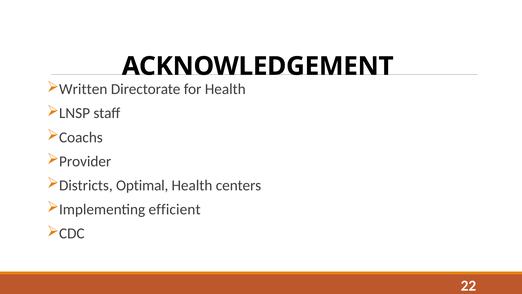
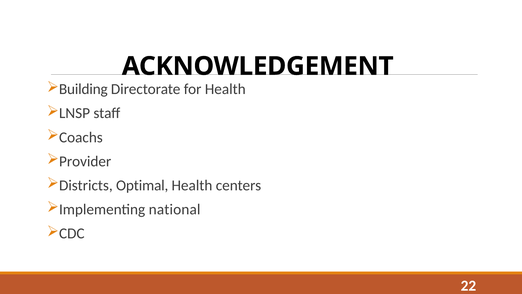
Written: Written -> Building
efficient: efficient -> national
